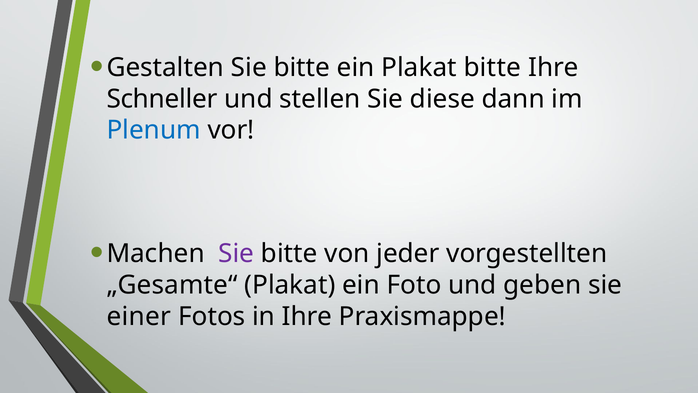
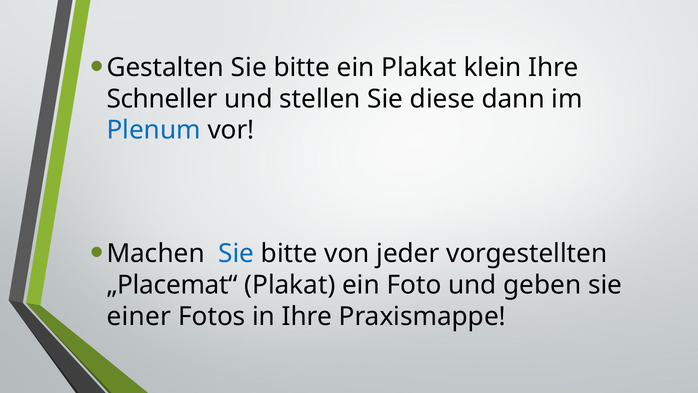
Plakat bitte: bitte -> klein
Sie at (236, 253) colour: purple -> blue
„Gesamte“: „Gesamte“ -> „Placemat“
